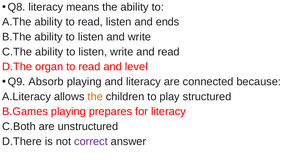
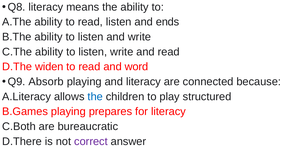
organ: organ -> widen
level: level -> word
the at (95, 97) colour: orange -> blue
unstructured: unstructured -> bureaucratic
